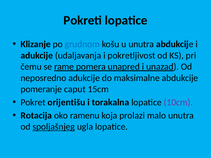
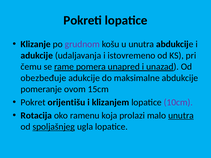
grudnom colour: blue -> purple
pokretljivost: pokretljivost -> istovremeno
neposredno: neposredno -> obezbeđuje
caput: caput -> ovom
torakalna: torakalna -> klizanjem
unutra at (181, 116) underline: none -> present
